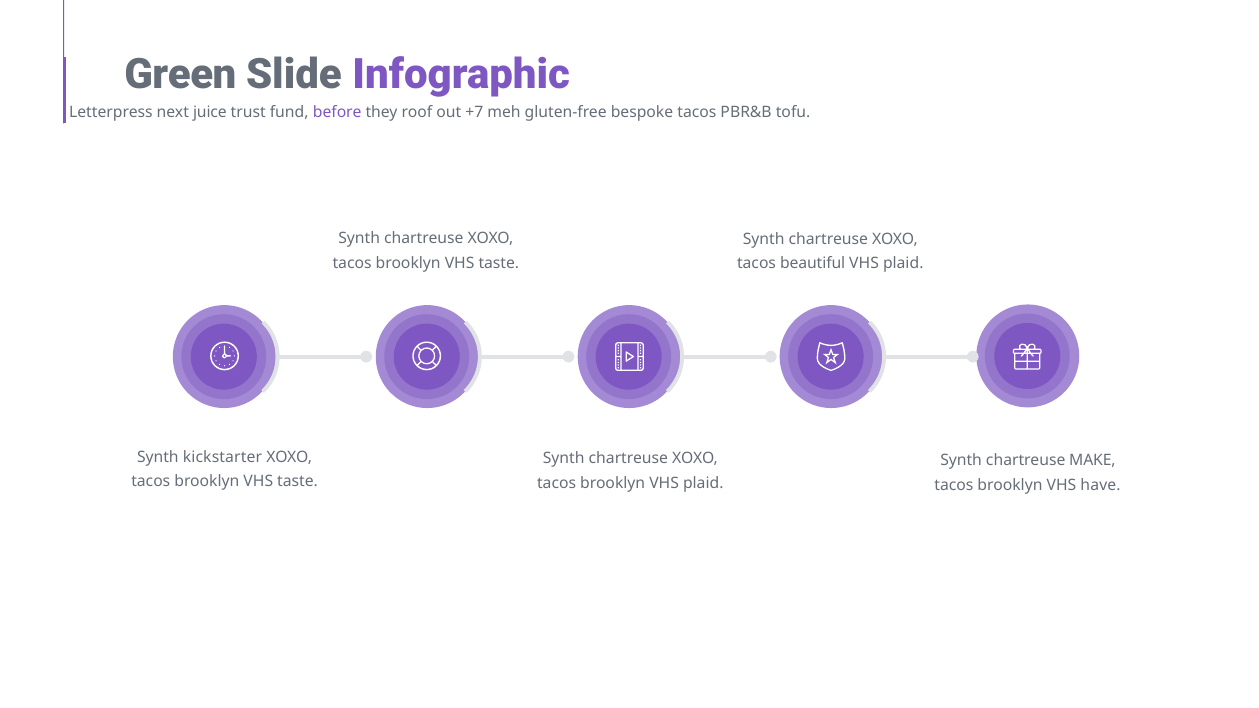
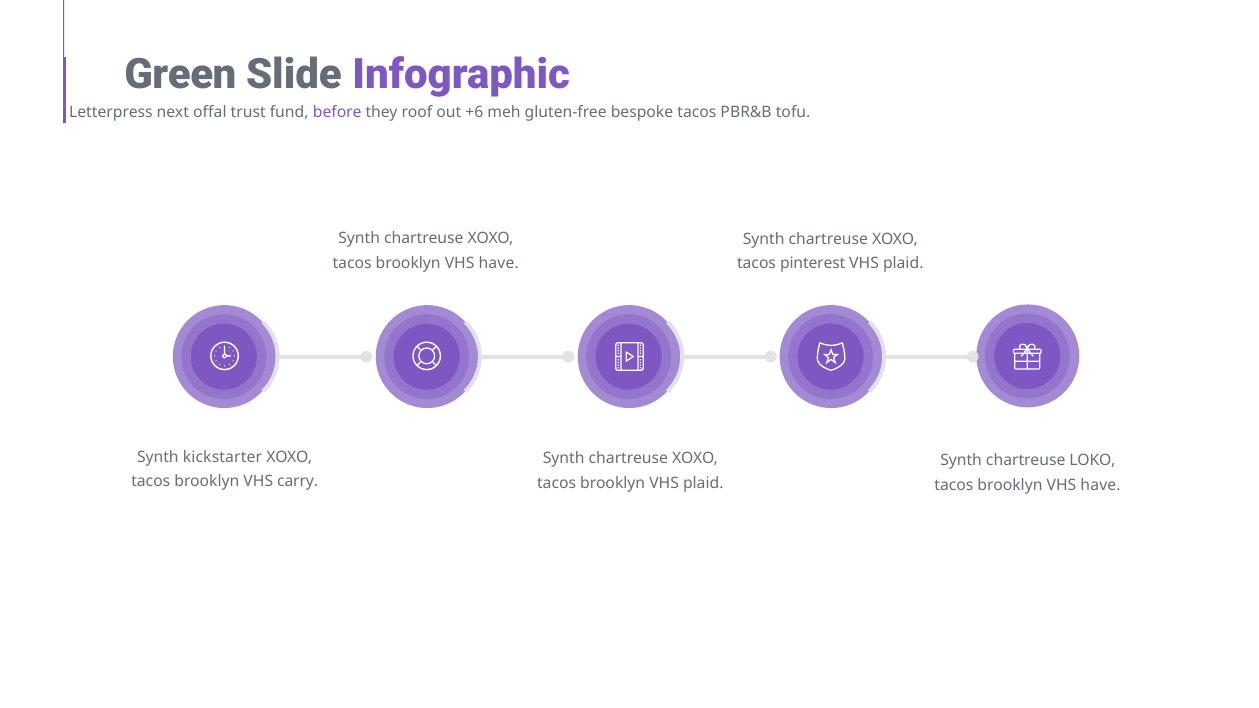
juice: juice -> offal
+7: +7 -> +6
taste at (499, 263): taste -> have
beautiful: beautiful -> pinterest
MAKE: MAKE -> LOKO
taste at (298, 482): taste -> carry
